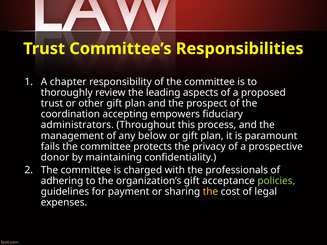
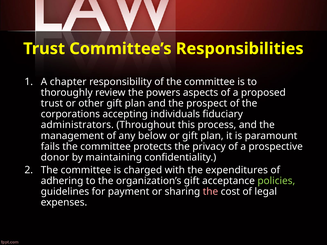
leading: leading -> powers
coordination: coordination -> corporations
empowers: empowers -> individuals
professionals: professionals -> expenditures
the at (210, 192) colour: yellow -> pink
